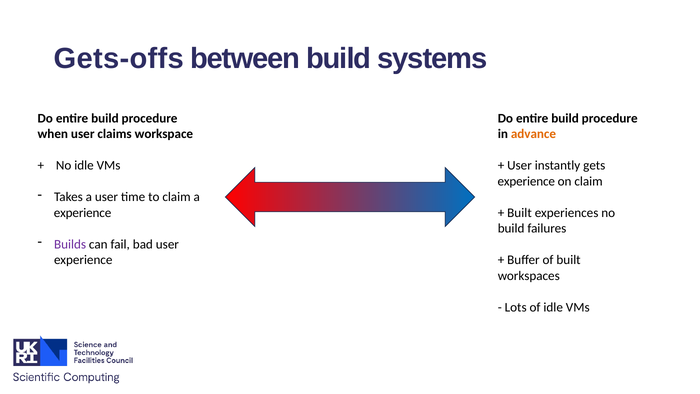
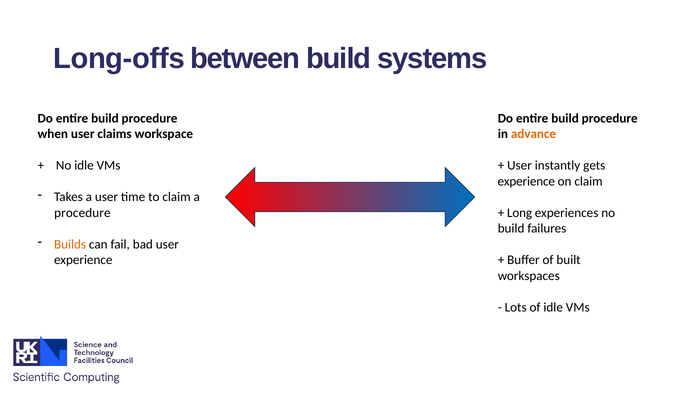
Gets-offs: Gets-offs -> Long-offs
experience at (83, 213): experience -> procedure
Built at (520, 213): Built -> Long
Builds colour: purple -> orange
